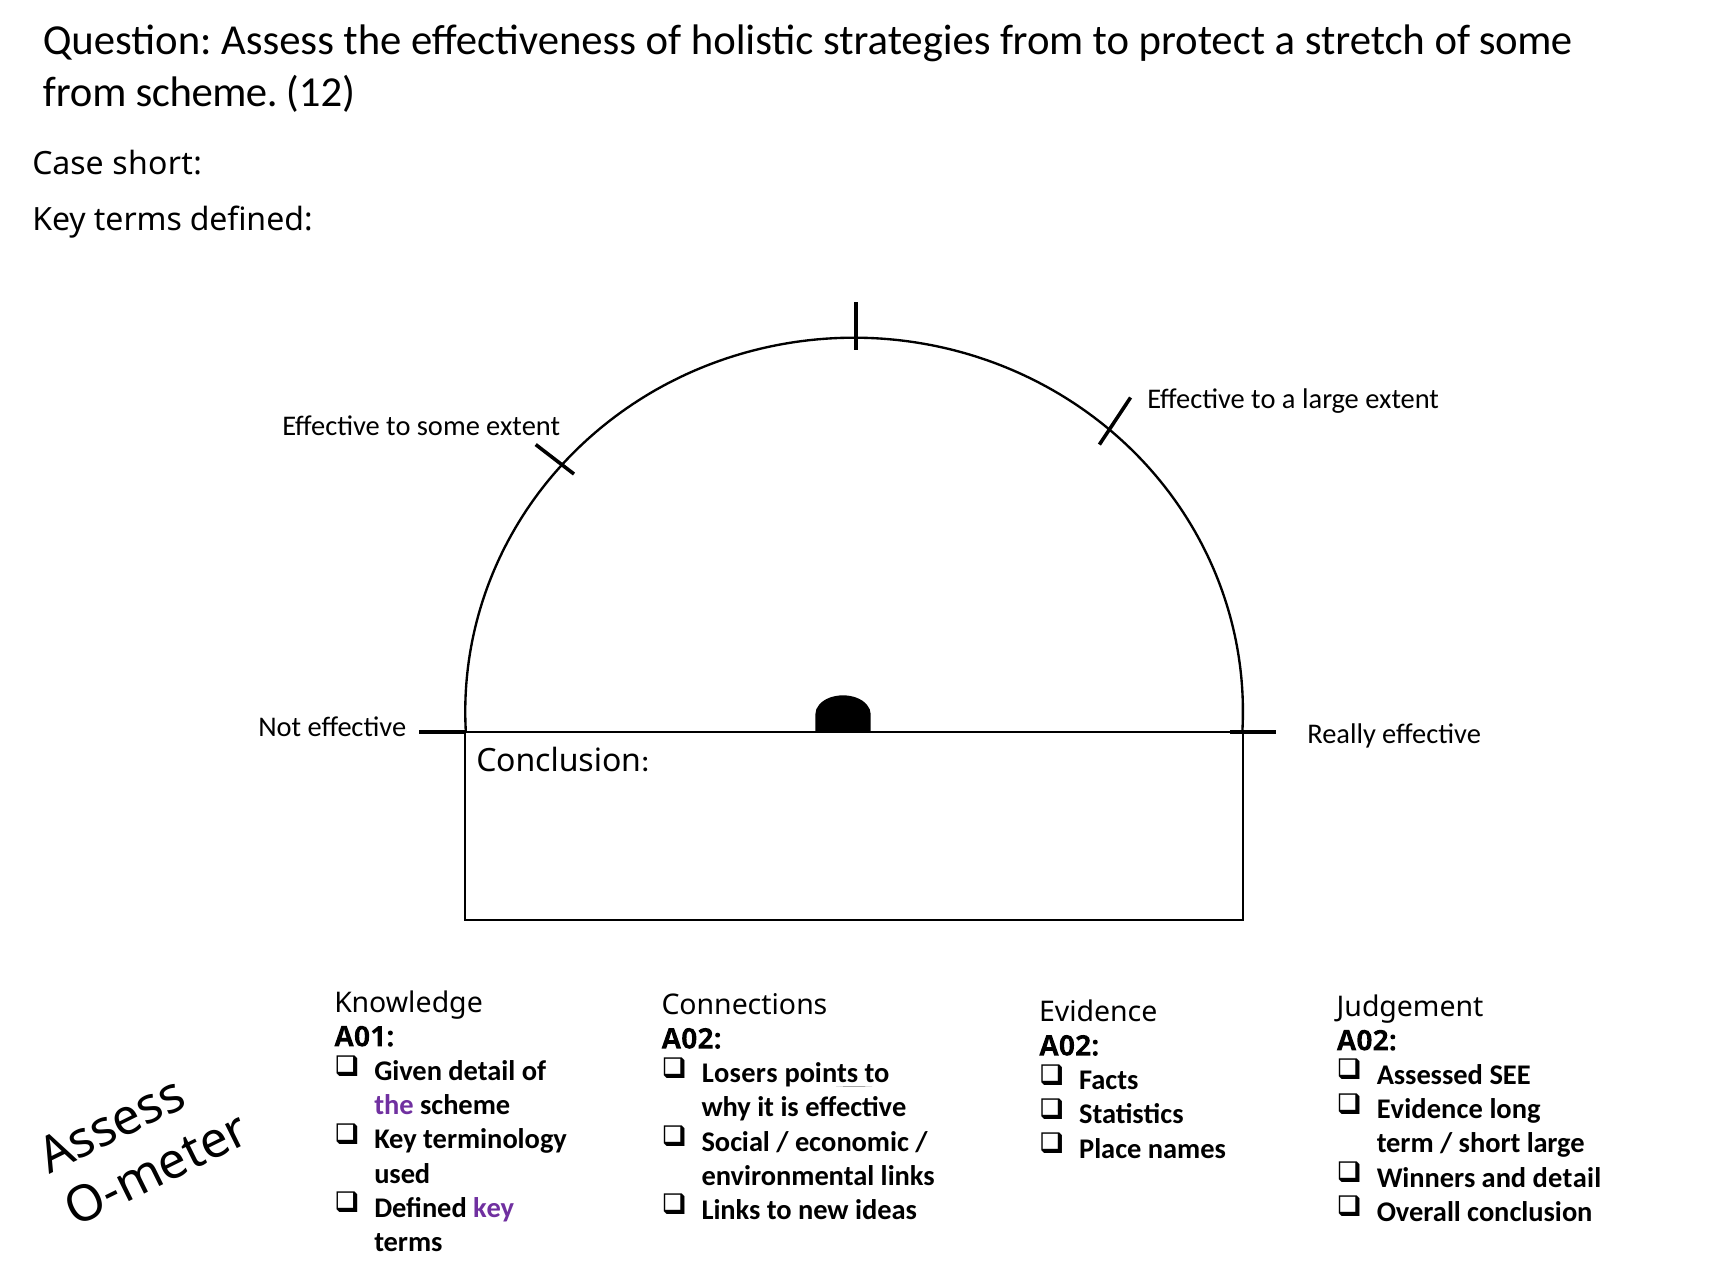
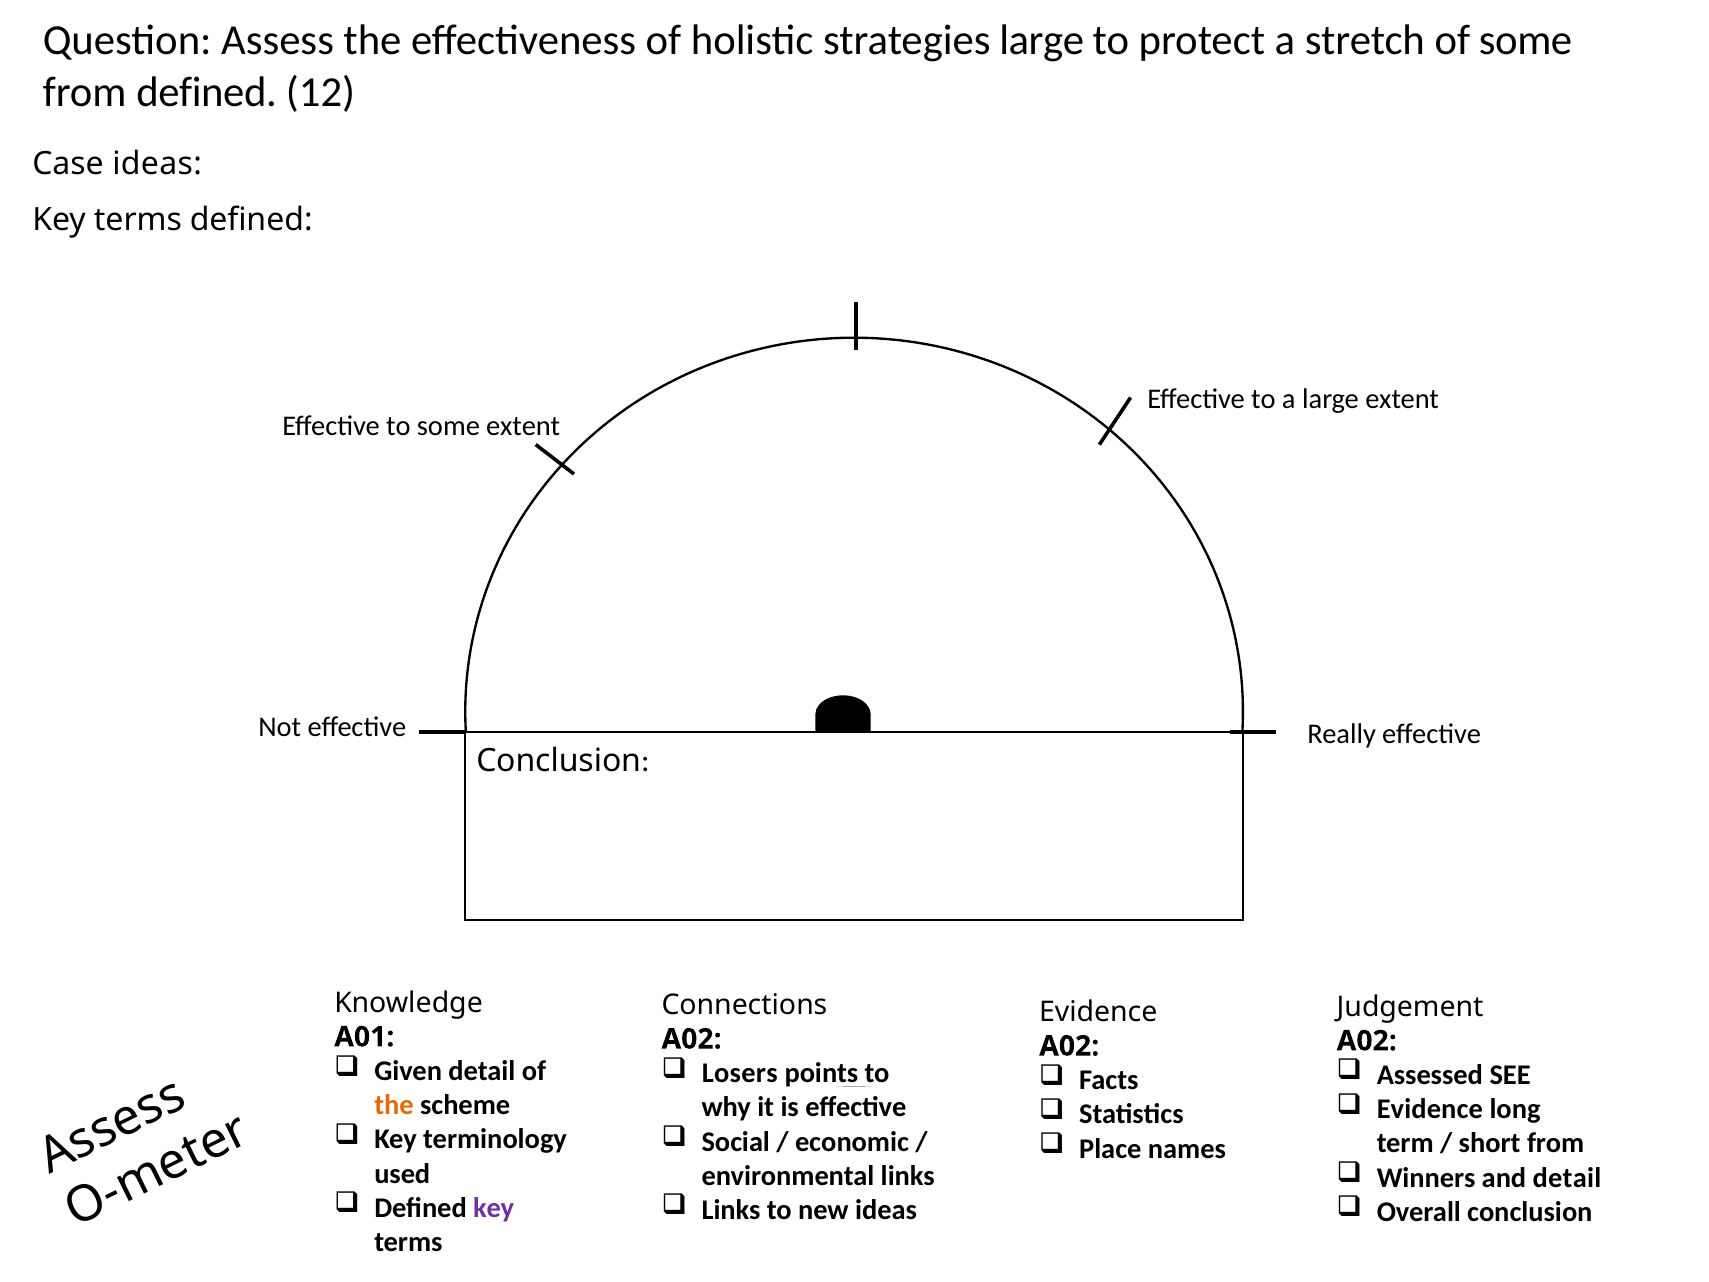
strategies from: from -> large
from scheme: scheme -> defined
Case short: short -> ideas
the at (394, 1105) colour: purple -> orange
short large: large -> from
